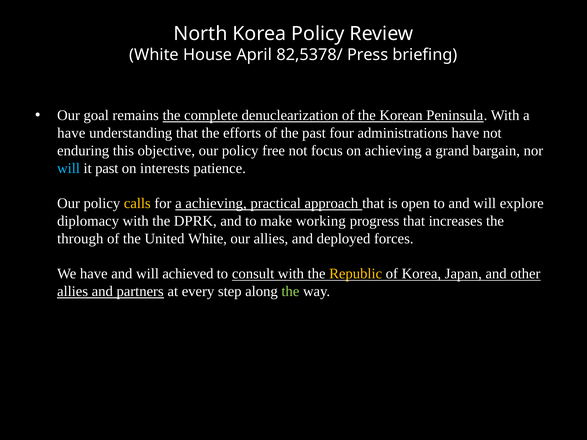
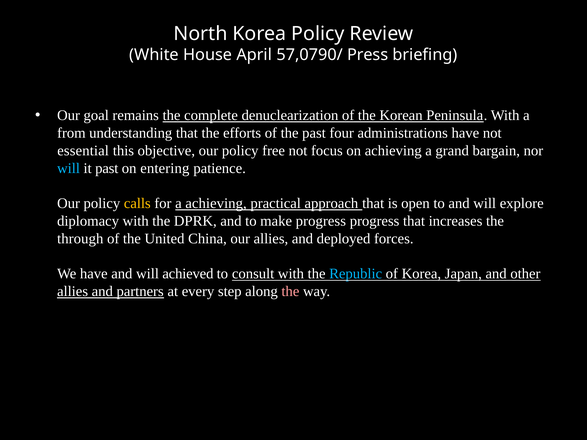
82,5378/: 82,5378/ -> 57,0790/
have at (71, 133): have -> from
enduring: enduring -> essential
interests: interests -> entering
make working: working -> progress
United White: White -> China
Republic colour: yellow -> light blue
the at (290, 292) colour: light green -> pink
